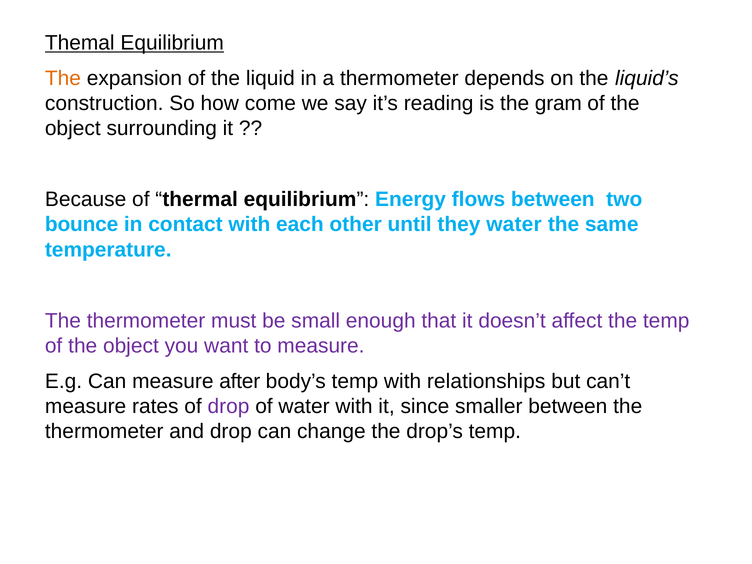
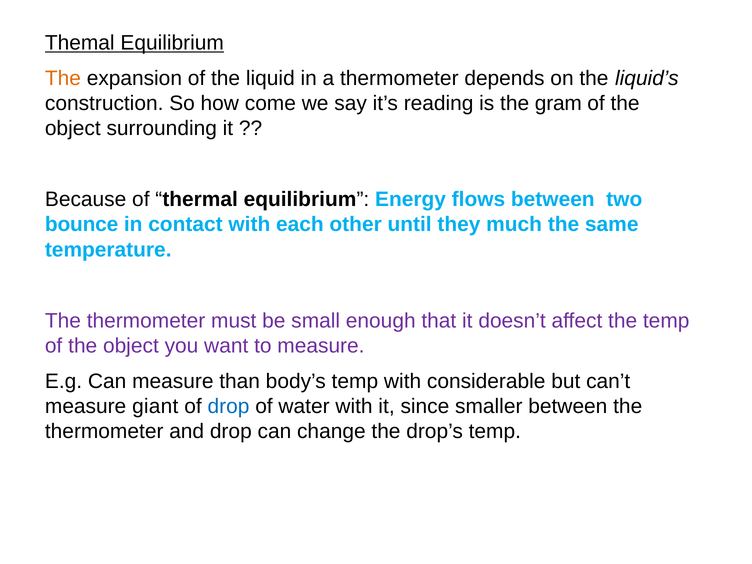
they water: water -> much
after: after -> than
relationships: relationships -> considerable
rates: rates -> giant
drop at (229, 406) colour: purple -> blue
